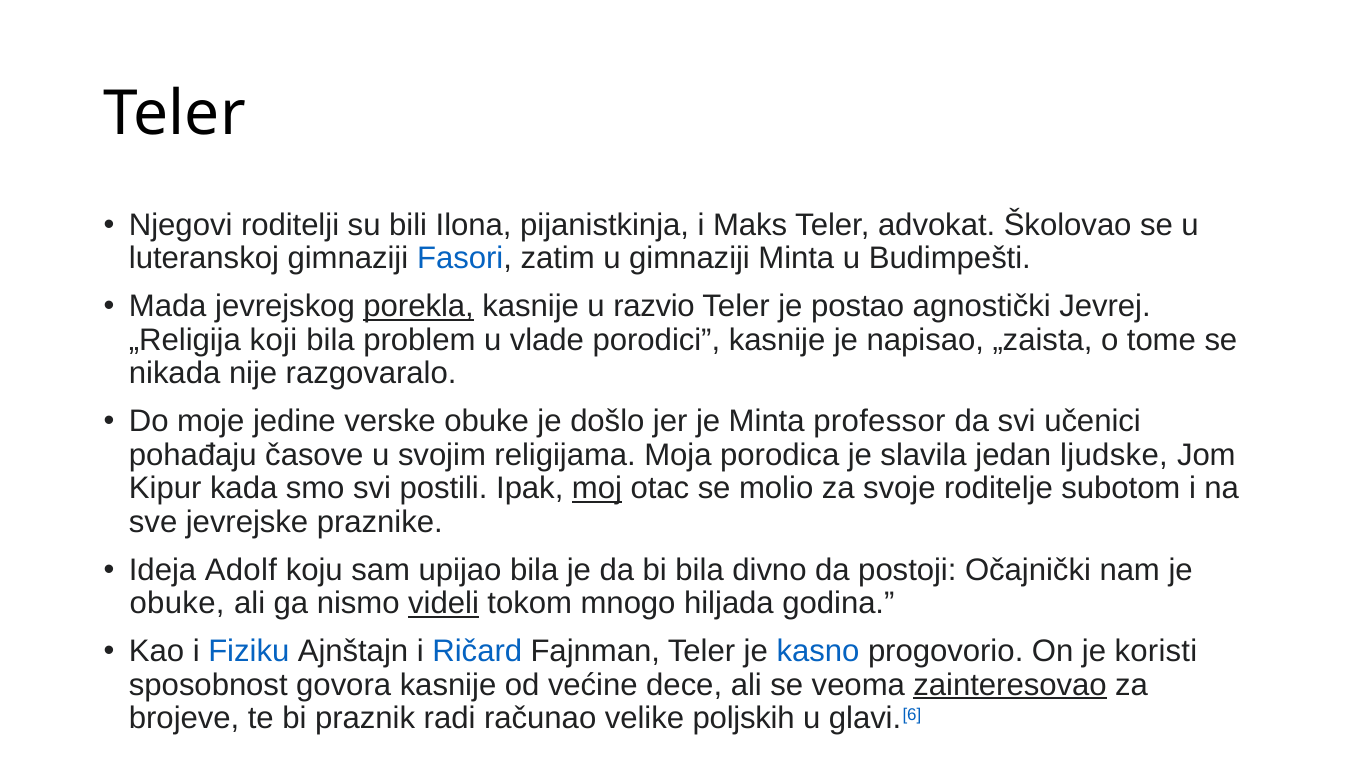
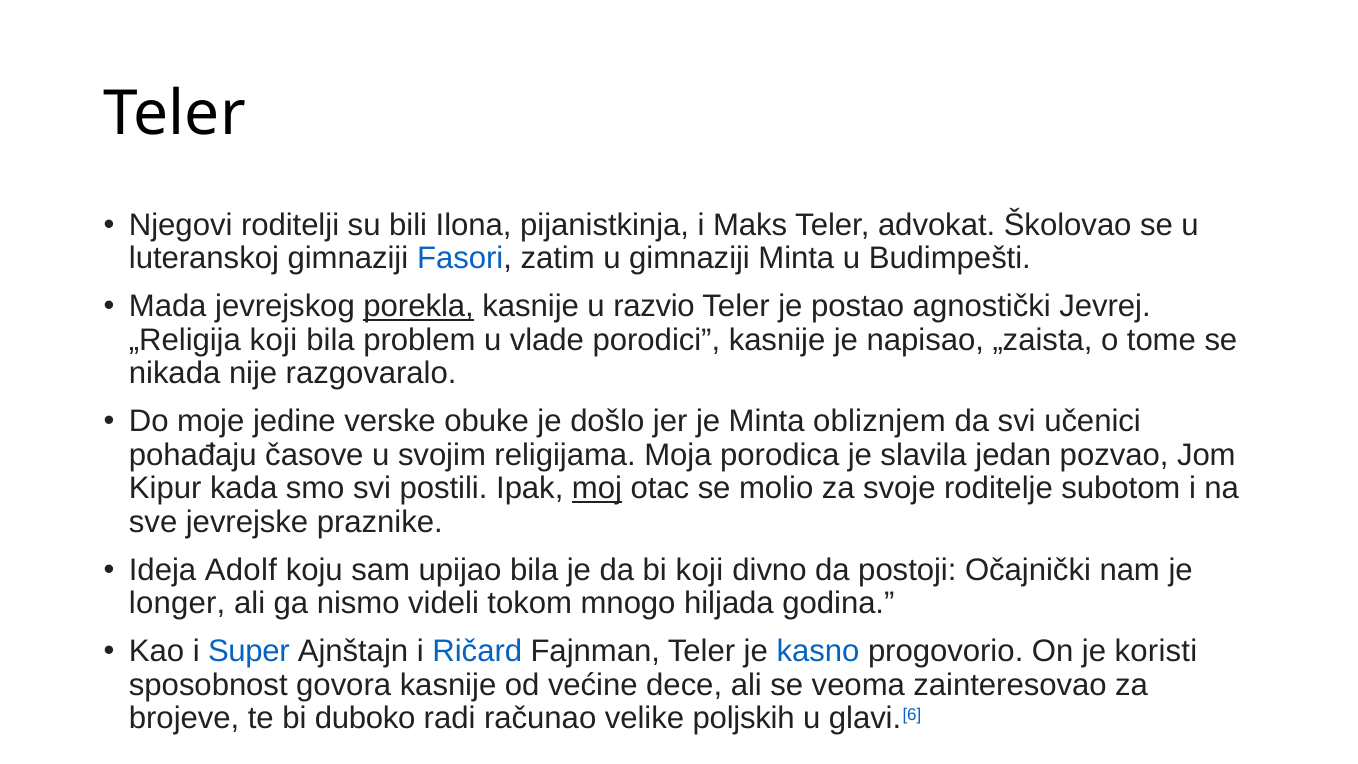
professor: professor -> obliznjem
ljudske: ljudske -> pozvao
bi bila: bila -> koji
obuke at (177, 604): obuke -> longer
videli underline: present -> none
Fiziku: Fiziku -> Super
zainteresovao underline: present -> none
praznik: praznik -> duboko
